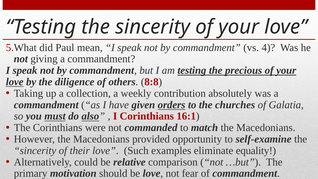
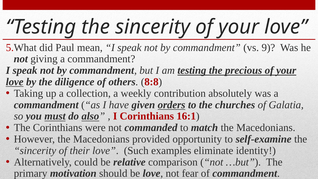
4: 4 -> 9
equality: equality -> identity
